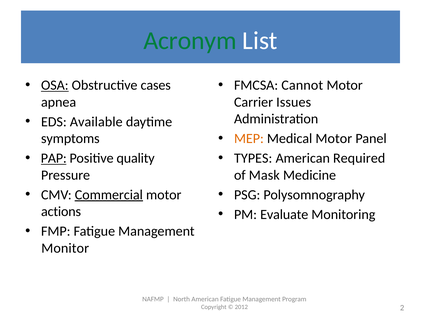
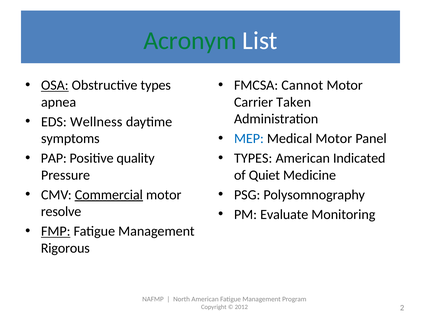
Obstructive cases: cases -> types
Issues: Issues -> Taken
Available: Available -> Wellness
MEP colour: orange -> blue
PAP underline: present -> none
Required: Required -> Indicated
Mask: Mask -> Quiet
actions: actions -> resolve
FMP underline: none -> present
Monitor: Monitor -> Rigorous
